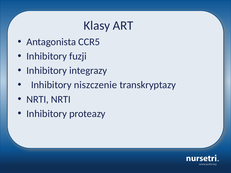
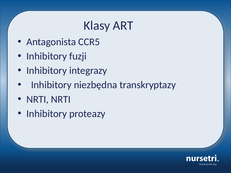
niszczenie: niszczenie -> niezbędna
